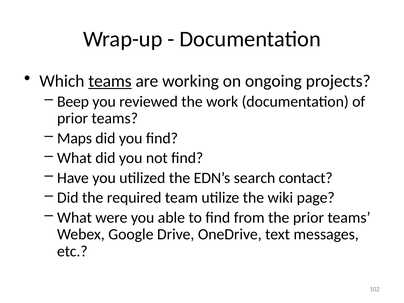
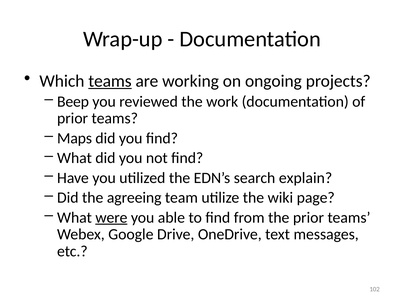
contact: contact -> explain
required: required -> agreeing
were underline: none -> present
